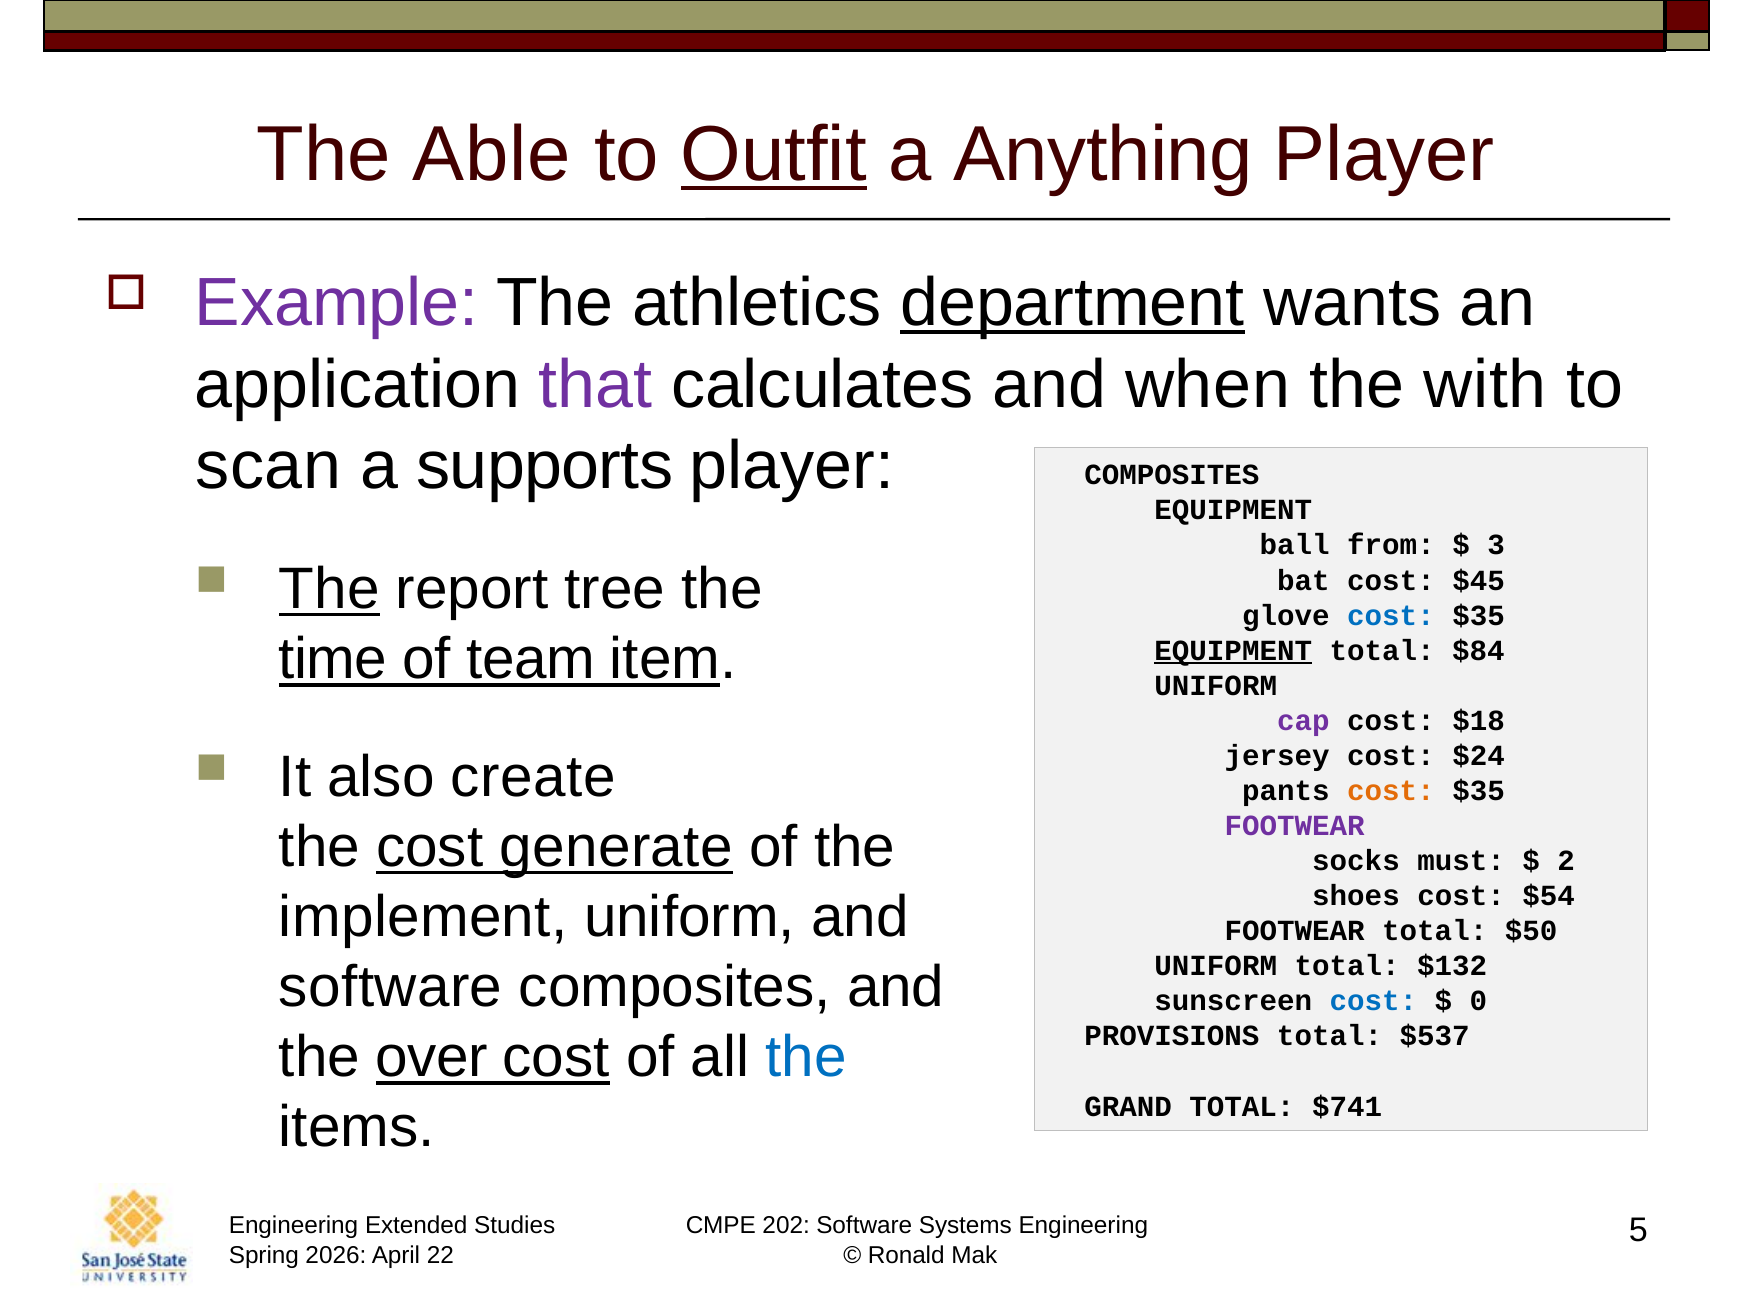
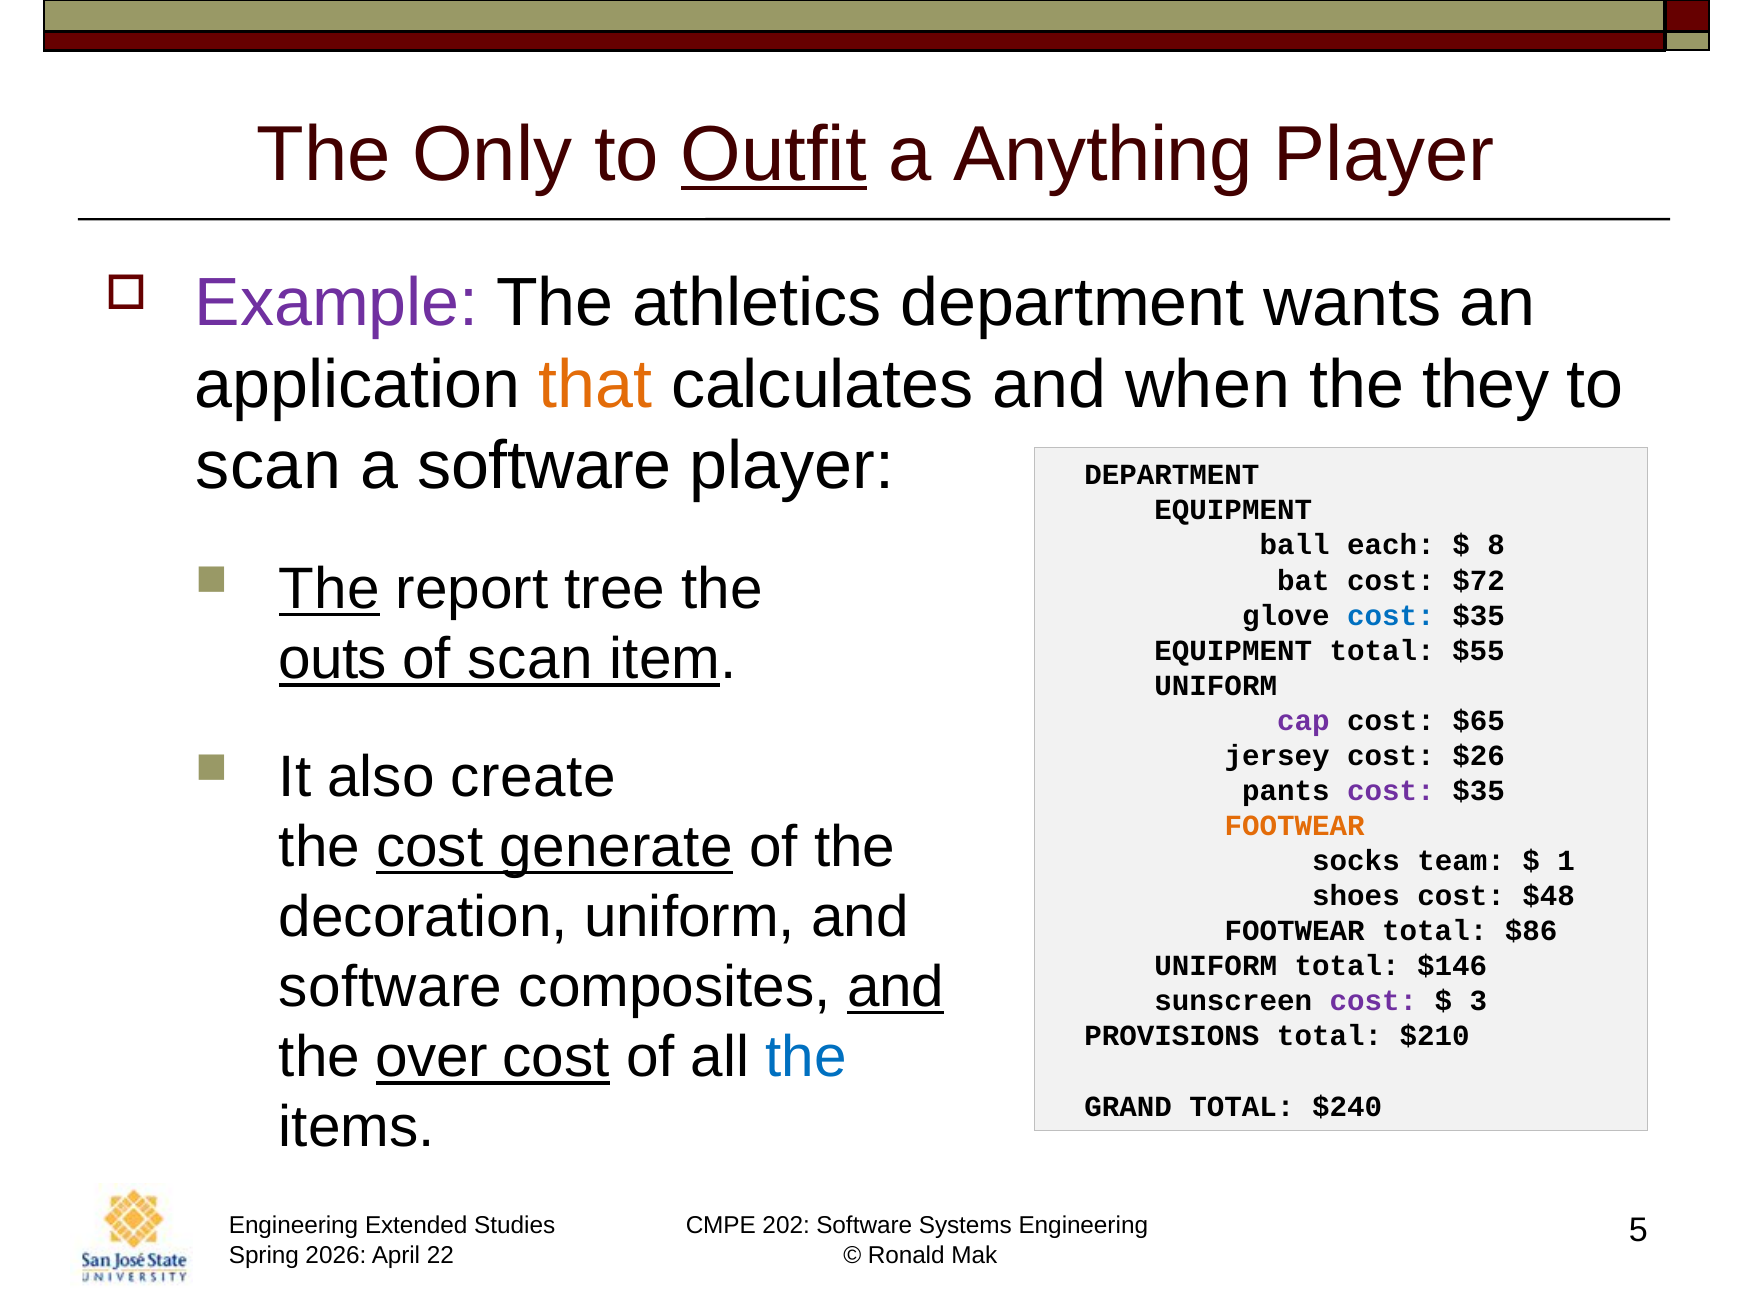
Able: Able -> Only
department at (1072, 303) underline: present -> none
that colour: purple -> orange
with: with -> they
a supports: supports -> software
COMPOSITES at (1172, 475): COMPOSITES -> DEPARTMENT
from: from -> each
3: 3 -> 8
$45: $45 -> $72
time: time -> outs
of team: team -> scan
EQUIPMENT at (1233, 650) underline: present -> none
$84: $84 -> $55
$18: $18 -> $65
$24: $24 -> $26
cost at (1391, 791) colour: orange -> purple
FOOTWEAR at (1295, 826) colour: purple -> orange
must: must -> team
2: 2 -> 1
$54: $54 -> $48
implement: implement -> decoration
$50: $50 -> $86
$132: $132 -> $146
and at (896, 987) underline: none -> present
cost at (1373, 1001) colour: blue -> purple
0: 0 -> 3
$537: $537 -> $210
$741: $741 -> $240
